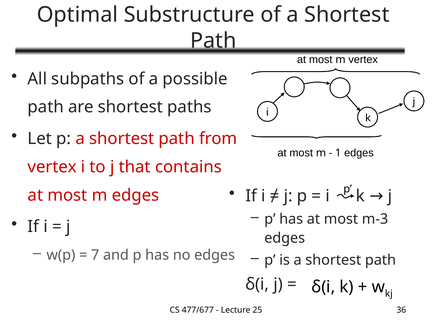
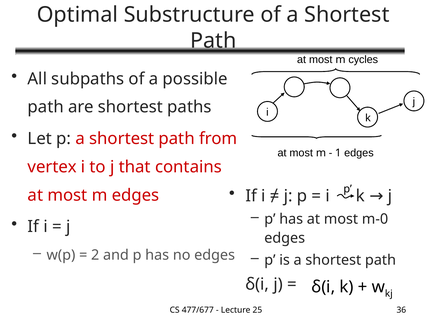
m vertex: vertex -> cycles
m-3: m-3 -> m-0
7: 7 -> 2
